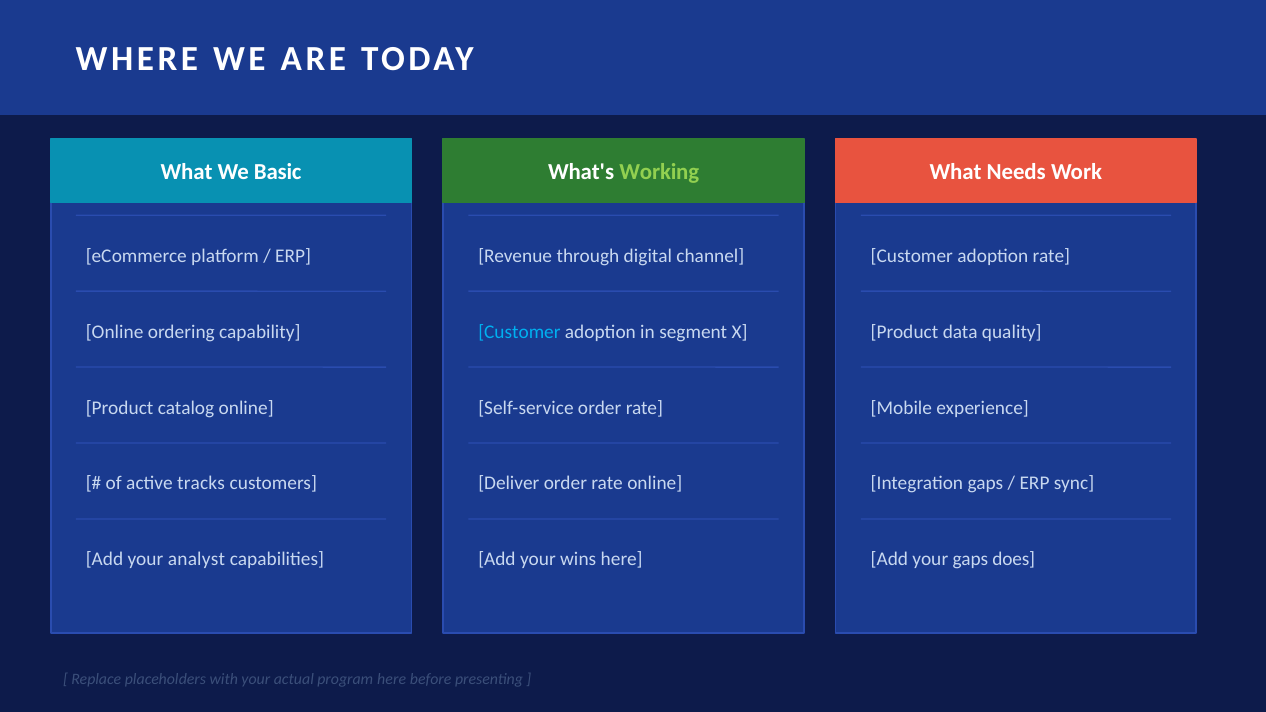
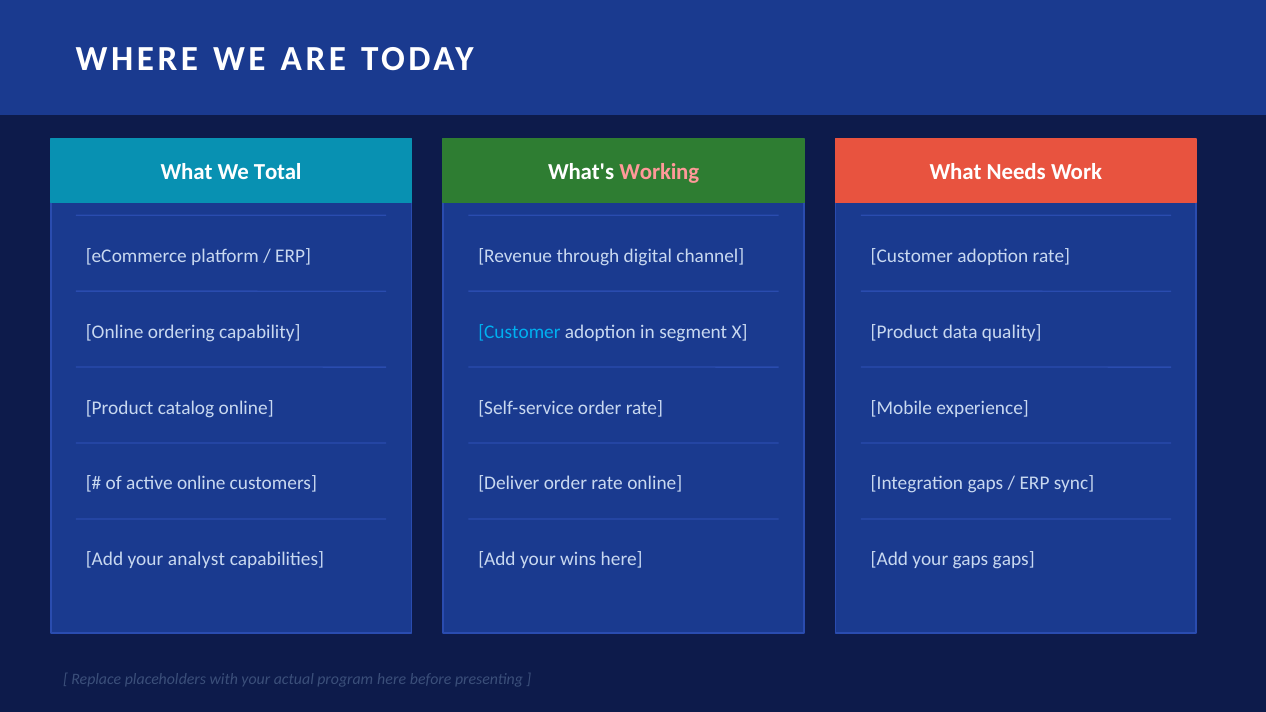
Basic: Basic -> Total
Working colour: light green -> pink
active tracks: tracks -> online
gaps does: does -> gaps
